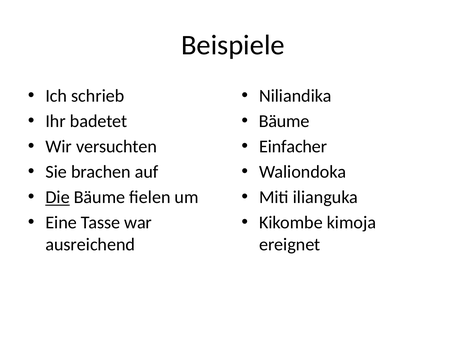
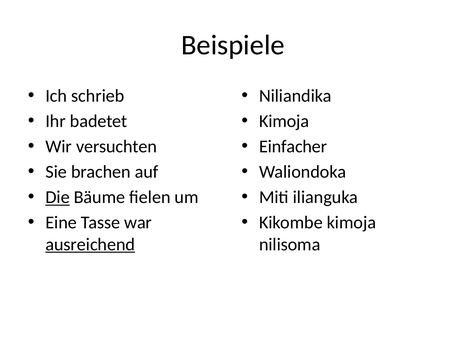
Bäume at (284, 121): Bäume -> Kimoja
ausreichend underline: none -> present
ereignet: ereignet -> nilisoma
